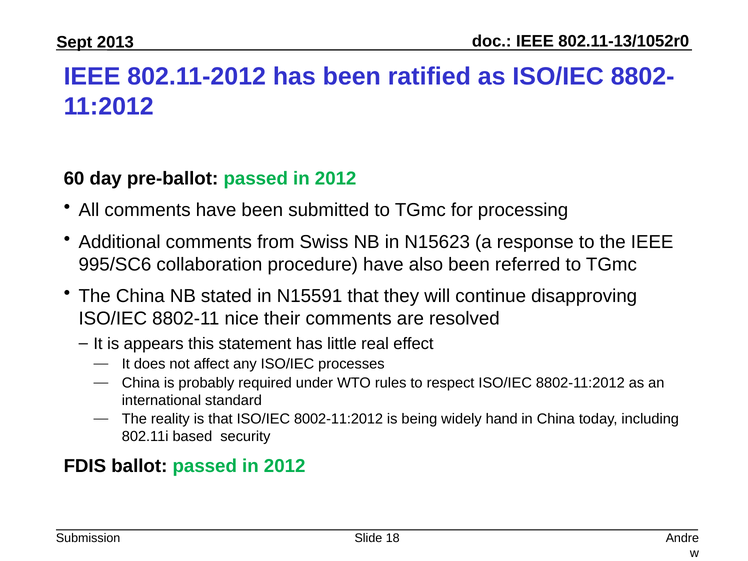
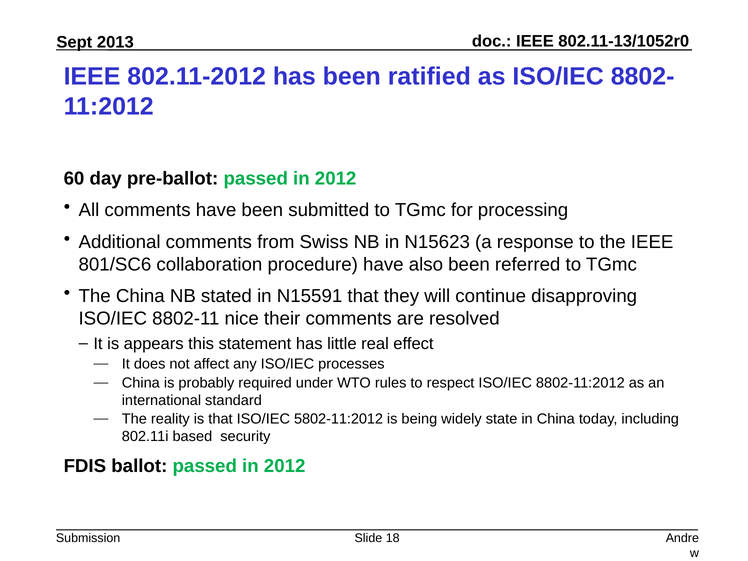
995/SC6: 995/SC6 -> 801/SC6
8002-11:2012: 8002-11:2012 -> 5802-11:2012
hand: hand -> state
